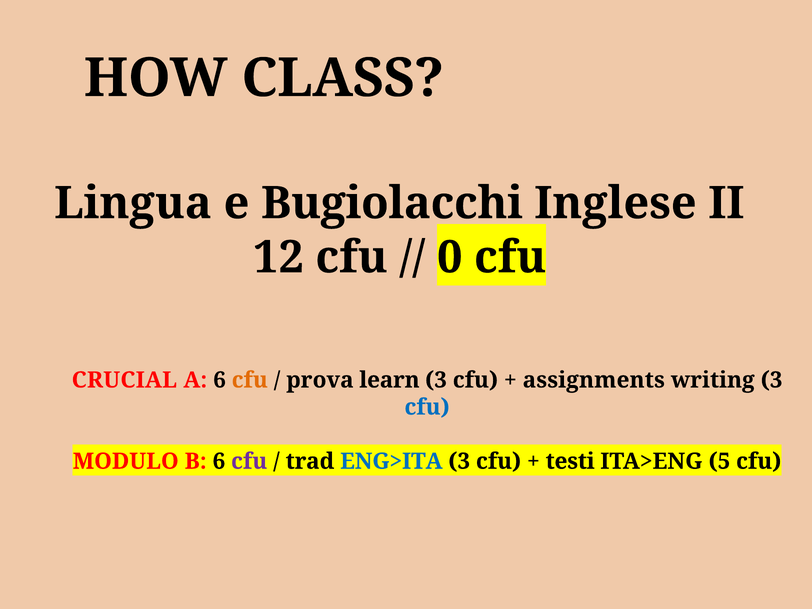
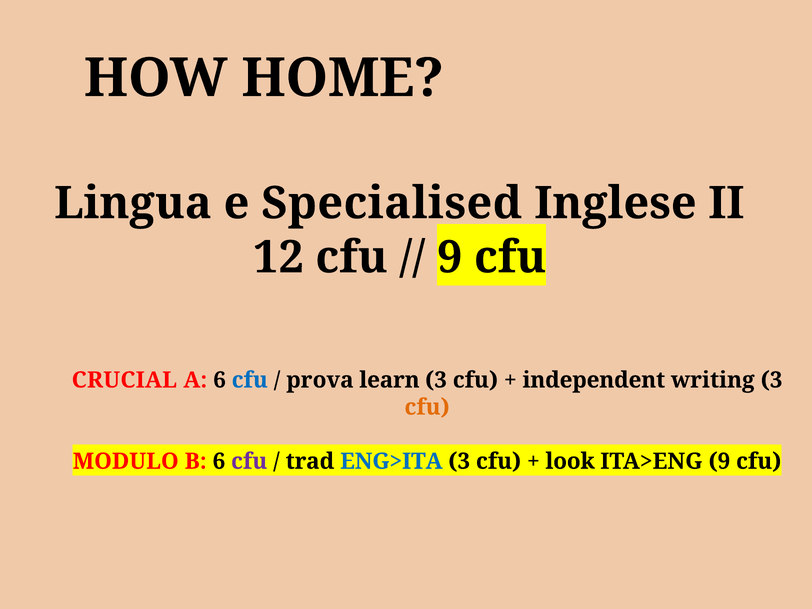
CLASS: CLASS -> HOME
Bugiolacchi: Bugiolacchi -> Specialised
0 at (450, 257): 0 -> 9
cfu at (250, 380) colour: orange -> blue
assignments: assignments -> independent
cfu at (427, 407) colour: blue -> orange
testi: testi -> look
ITA>ENG 5: 5 -> 9
